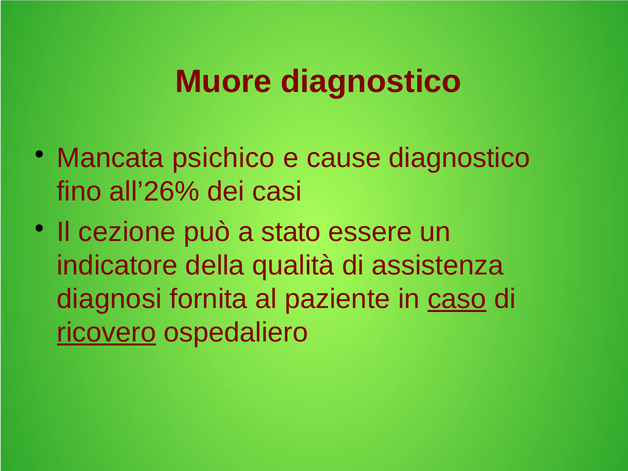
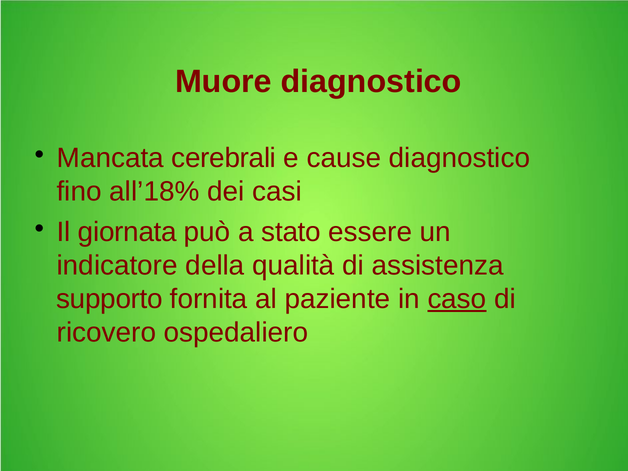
psichico: psichico -> cerebrali
all’26%: all’26% -> all’18%
cezione: cezione -> giornata
diagnosi: diagnosi -> supporto
ricovero underline: present -> none
